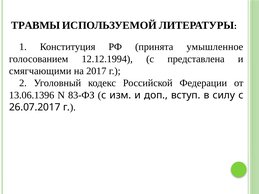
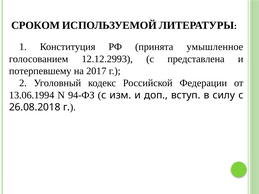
ТРАВМЫ: ТРАВМЫ -> СРОКОМ
12.12.1994: 12.12.1994 -> 12.12.2993
смягчающими: смягчающими -> потерпевшему
13.06.1396: 13.06.1396 -> 13.06.1994
83-ФЗ: 83-ФЗ -> 94-ФЗ
26.07.2017: 26.07.2017 -> 26.08.2018
